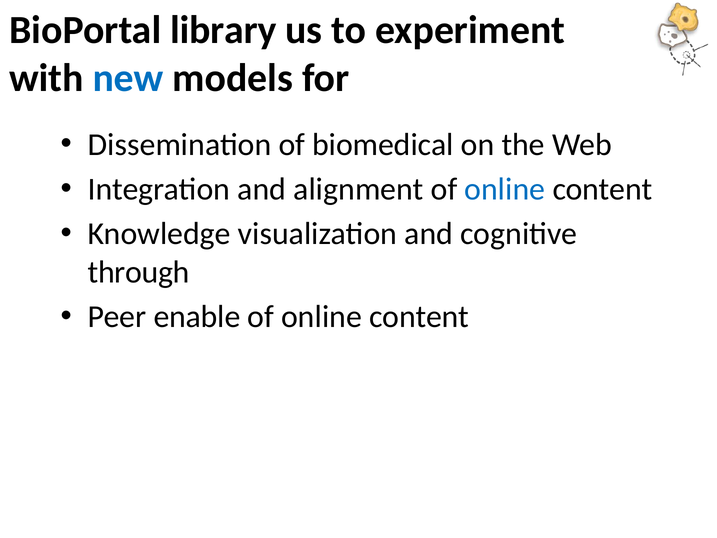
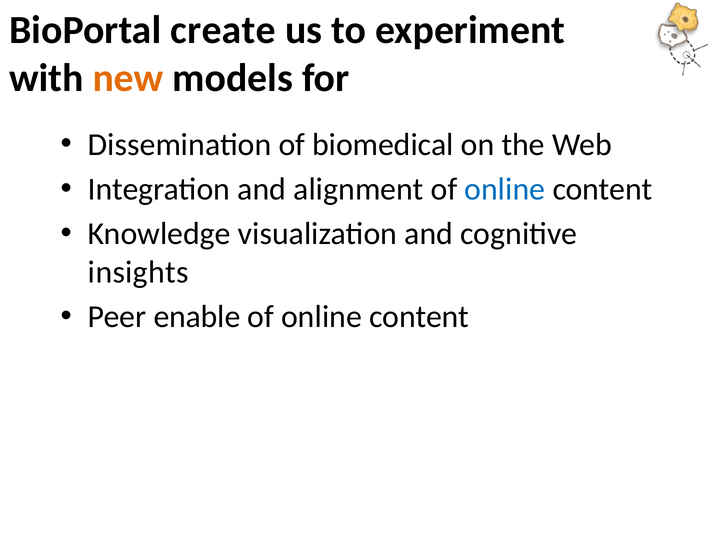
library: library -> create
new colour: blue -> orange
through: through -> insights
